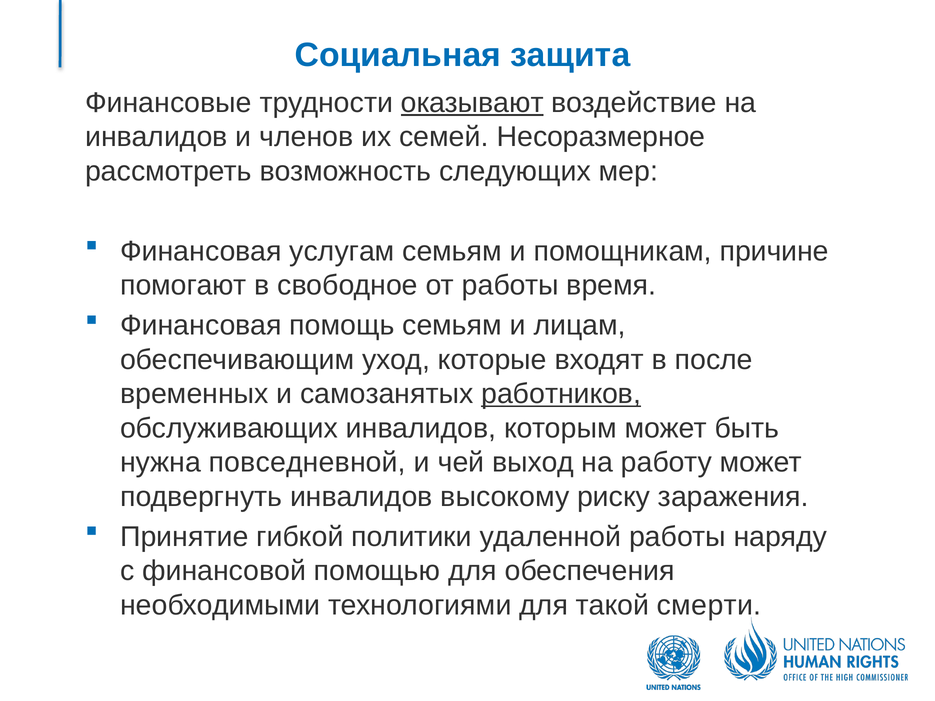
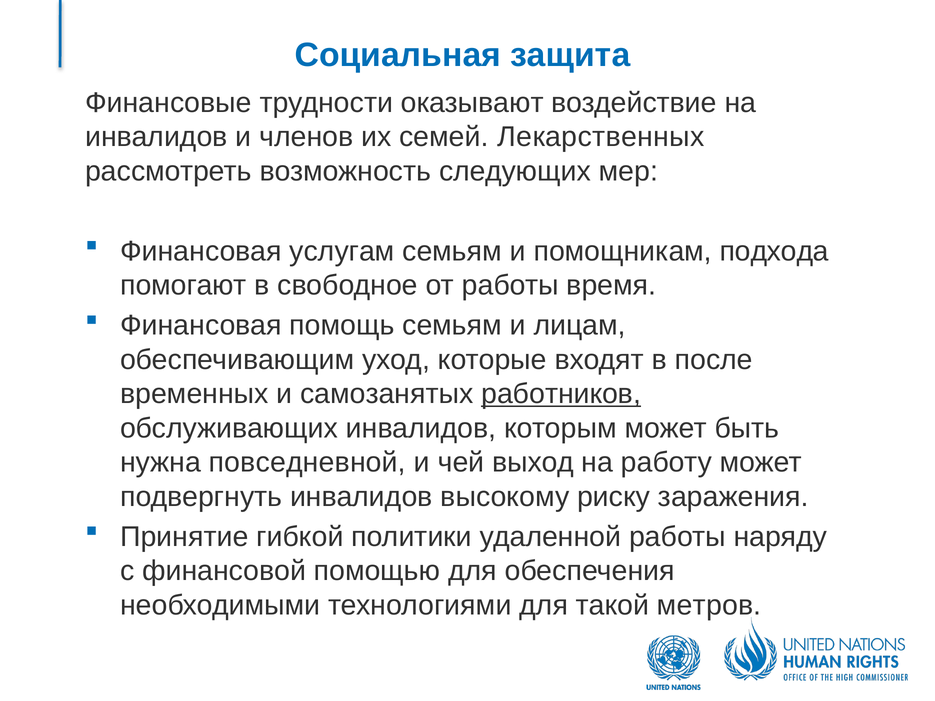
оказывают underline: present -> none
Несоразмерное: Несоразмерное -> Лекарственных
причине: причине -> подхода
смерти: смерти -> метров
